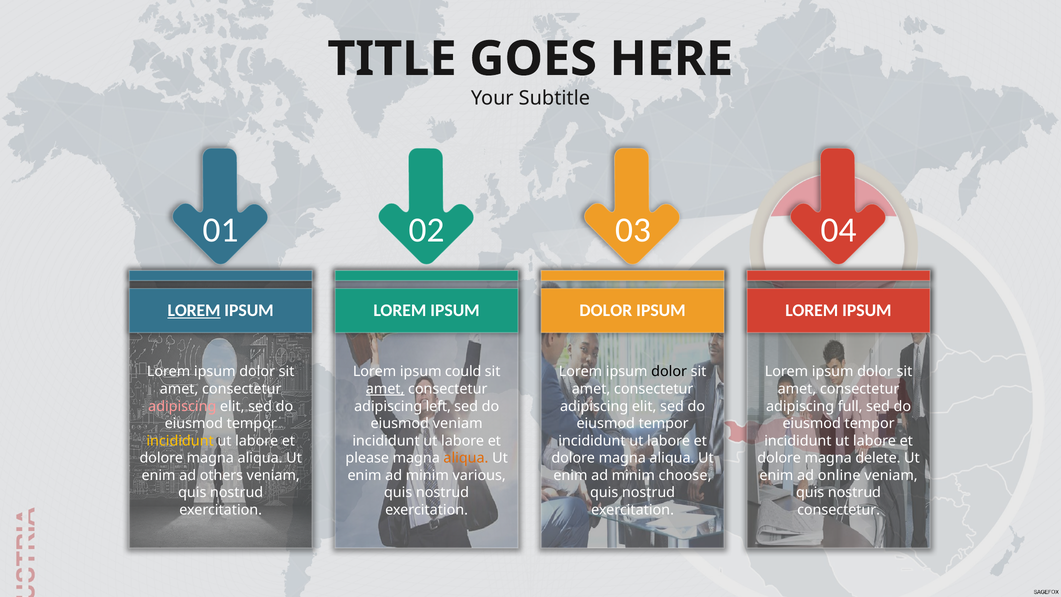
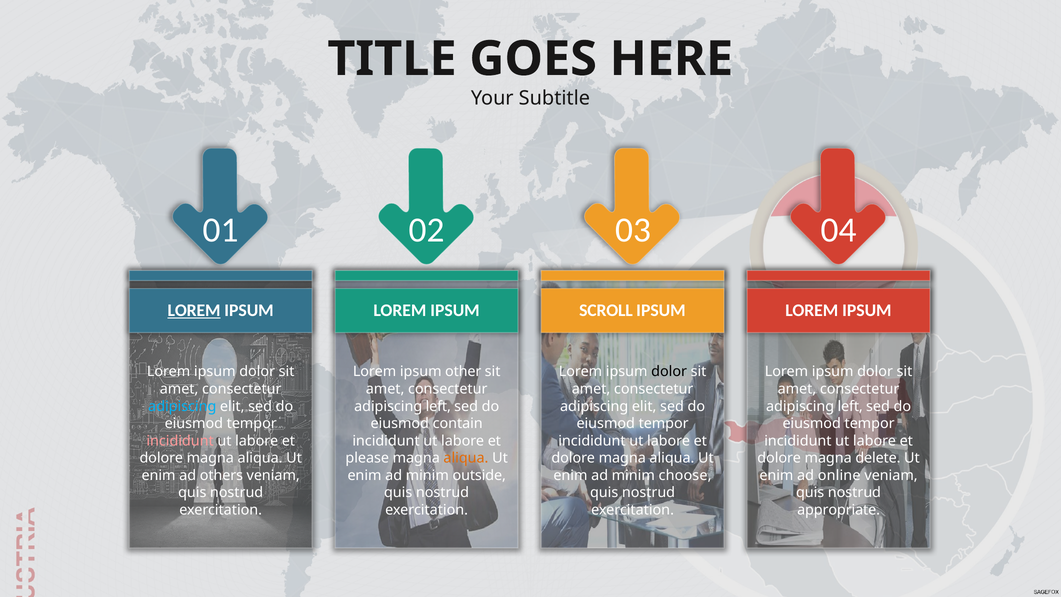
DOLOR at (606, 310): DOLOR -> SCROLL
could: could -> other
amet at (385, 389) underline: present -> none
adipiscing at (182, 406) colour: pink -> light blue
full at (850, 406): full -> left
eiusmod veniam: veniam -> contain
incididunt at (180, 441) colour: yellow -> pink
various: various -> outside
consectetur at (839, 510): consectetur -> appropriate
